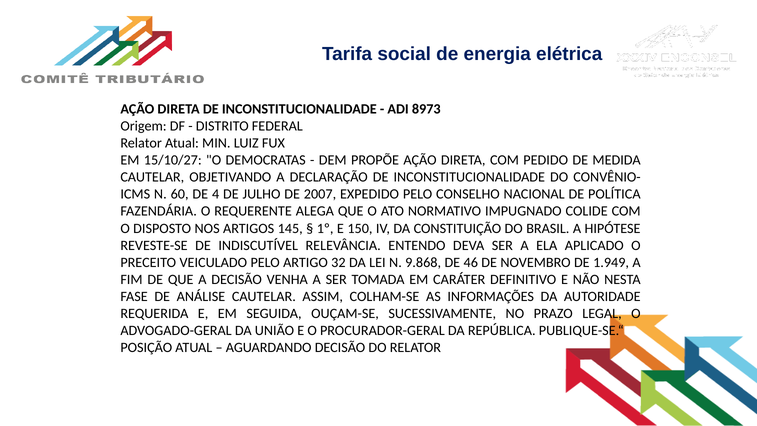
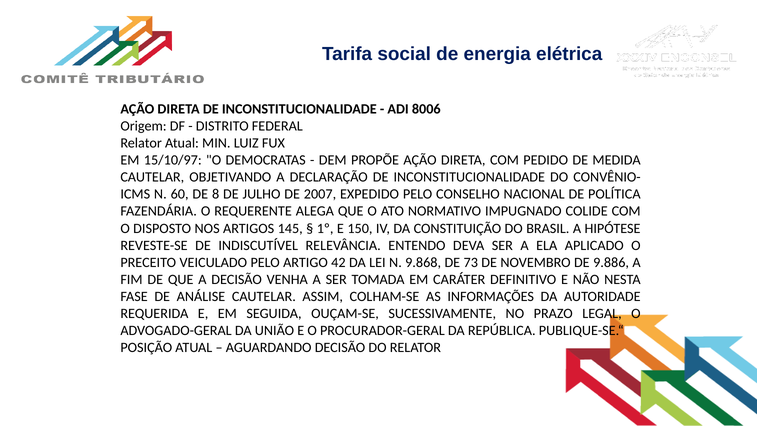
8973: 8973 -> 8006
15/10/27: 15/10/27 -> 15/10/97
4: 4 -> 8
32: 32 -> 42
46: 46 -> 73
1.949: 1.949 -> 9.886
